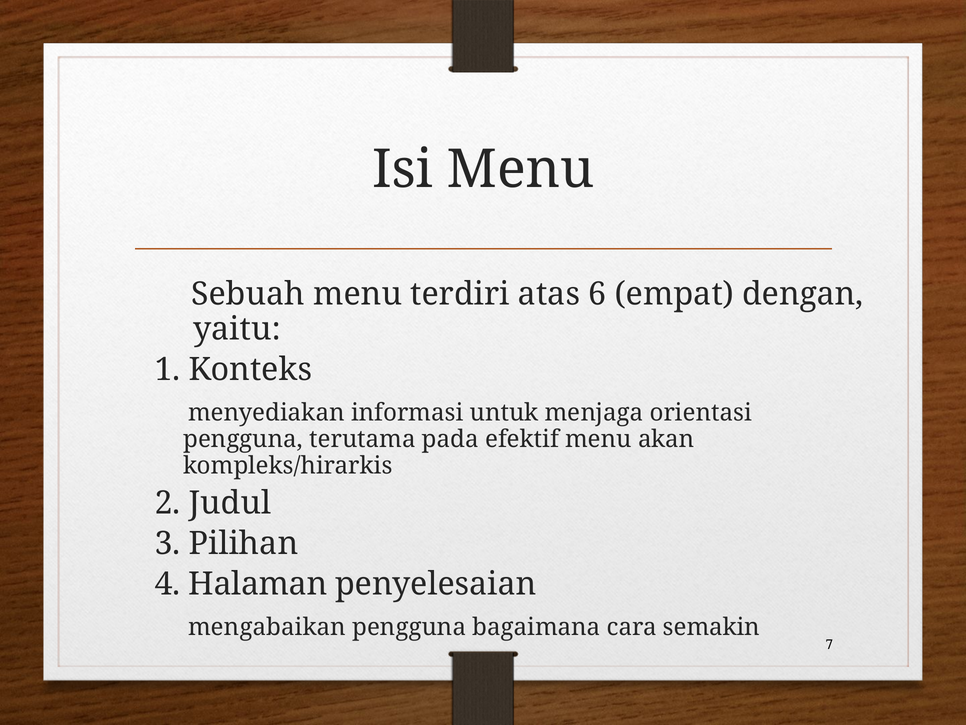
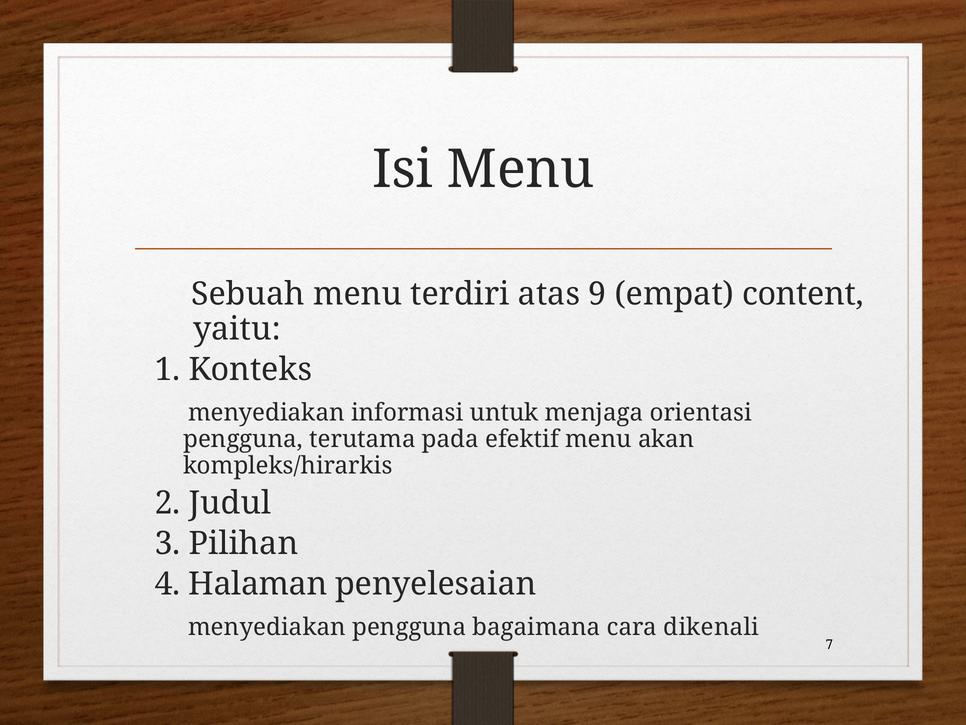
6: 6 -> 9
dengan: dengan -> content
mengabaikan at (267, 627): mengabaikan -> menyediakan
semakin: semakin -> dikenali
